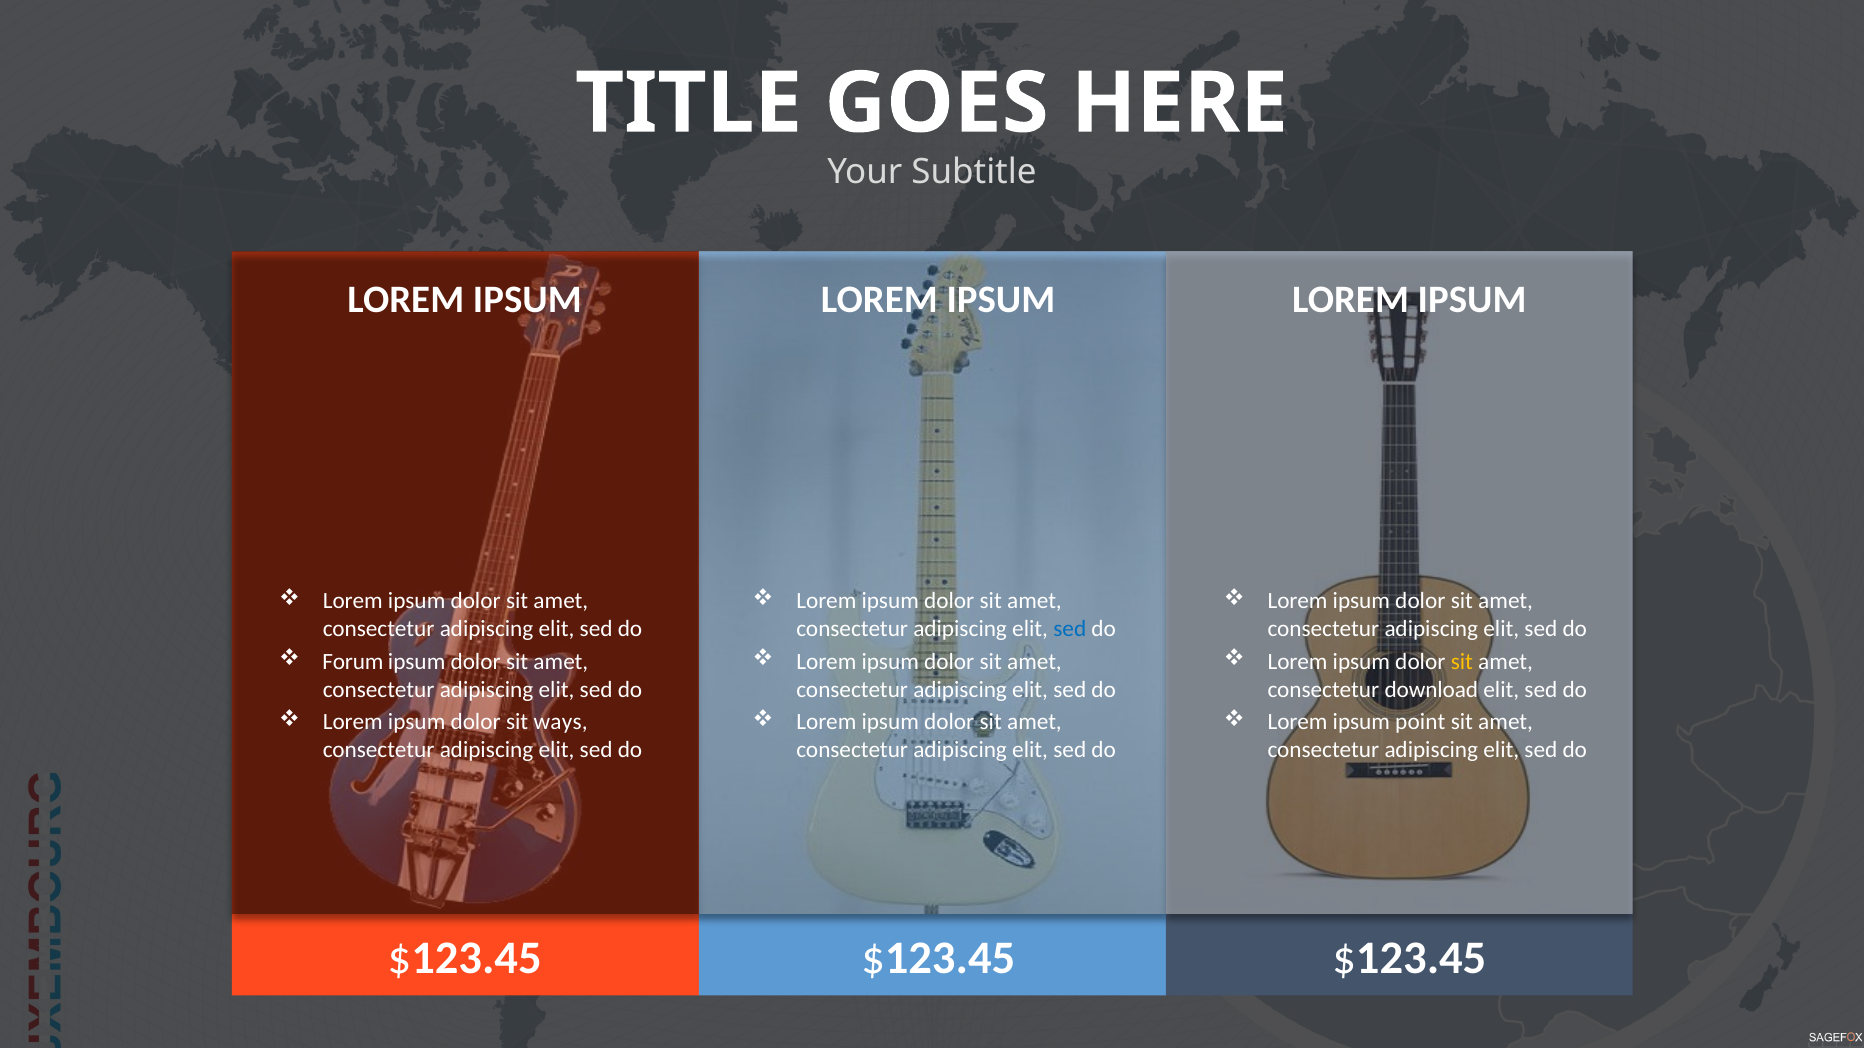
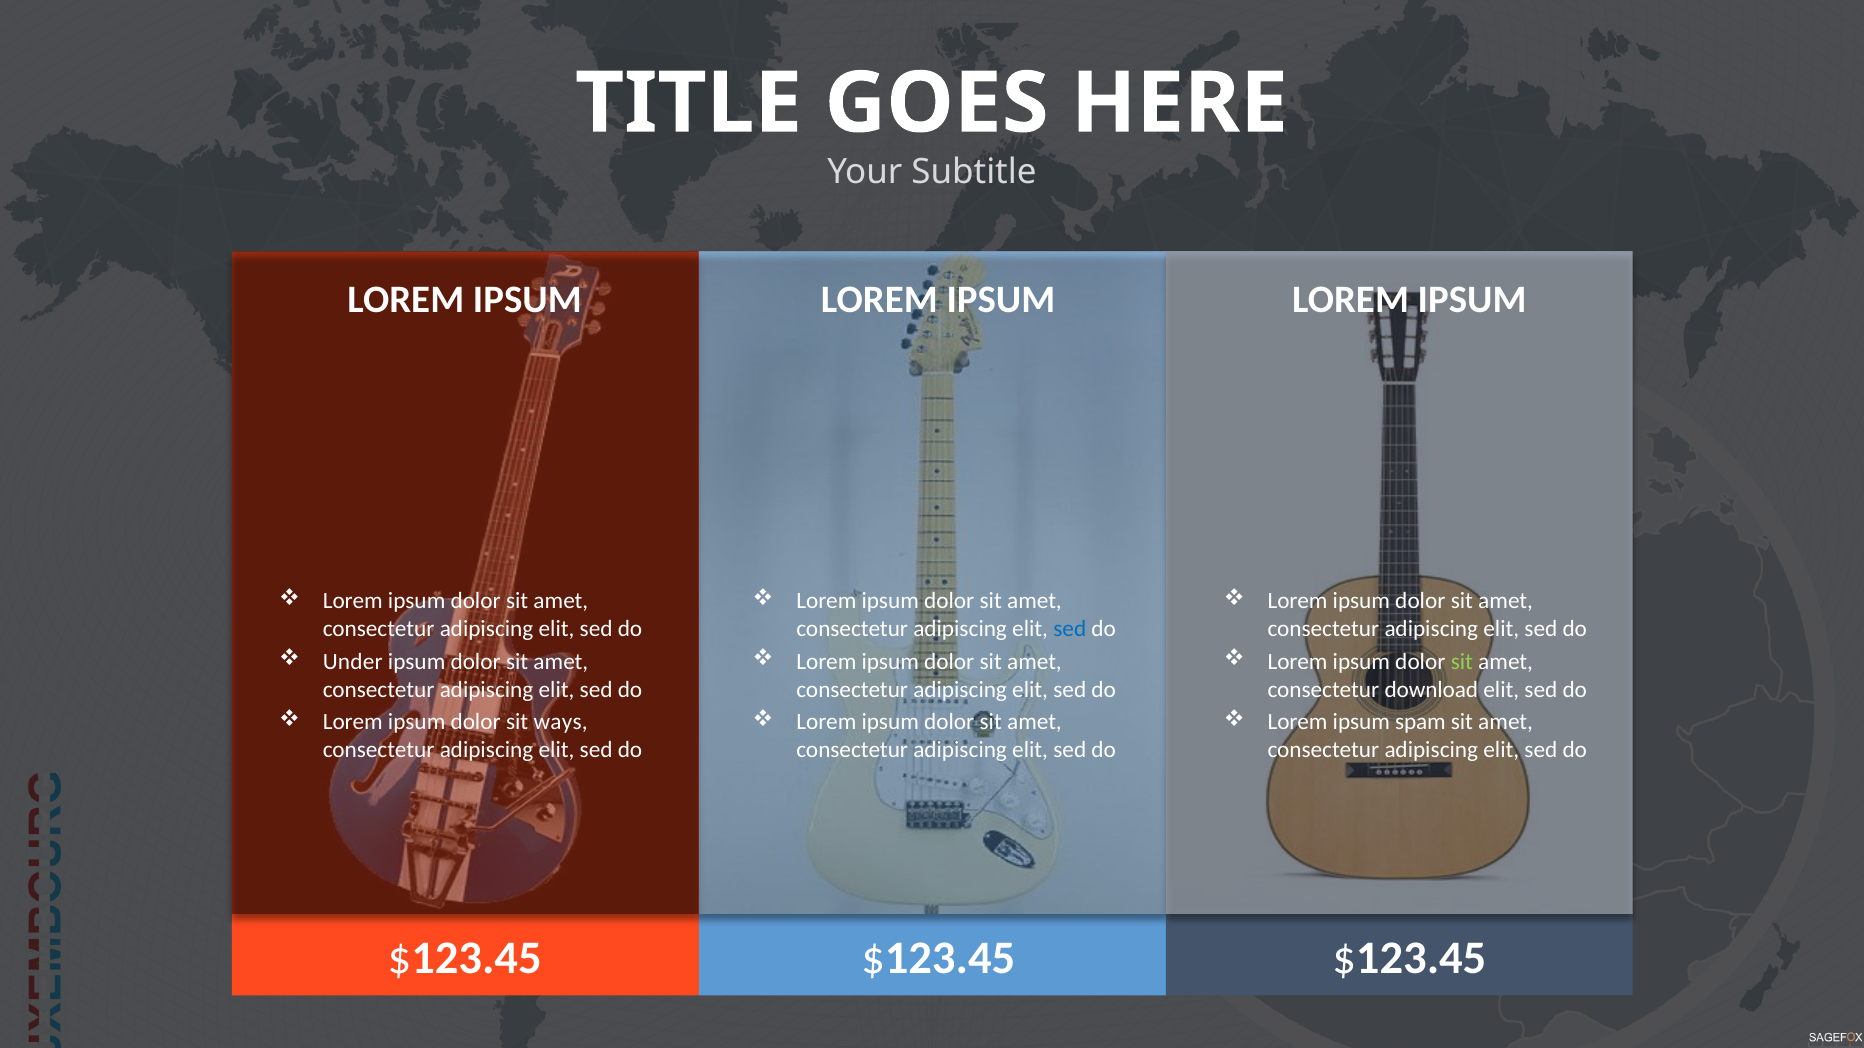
Forum: Forum -> Under
sit at (1462, 662) colour: yellow -> light green
point: point -> spam
